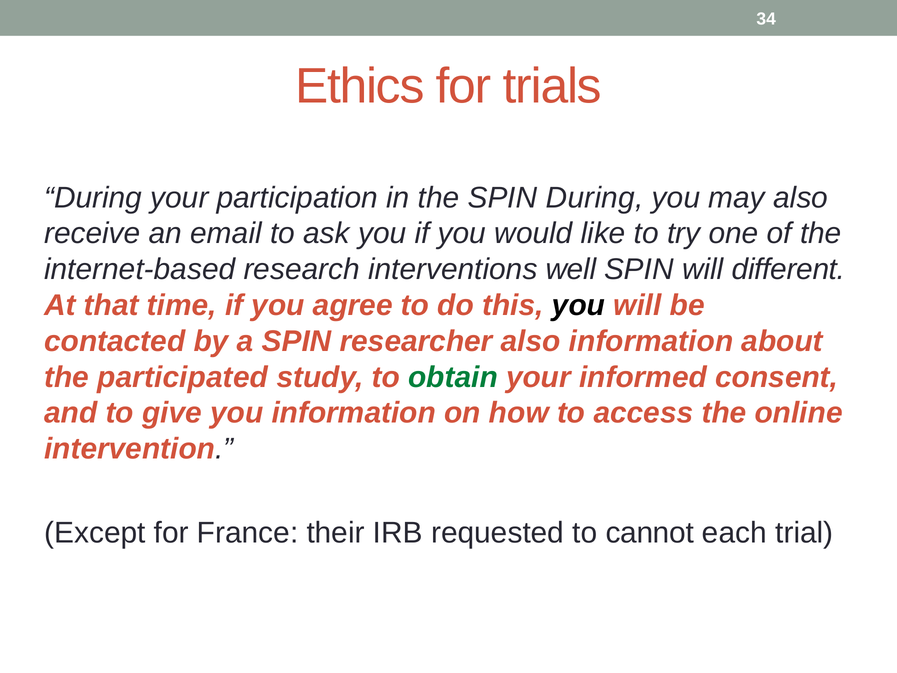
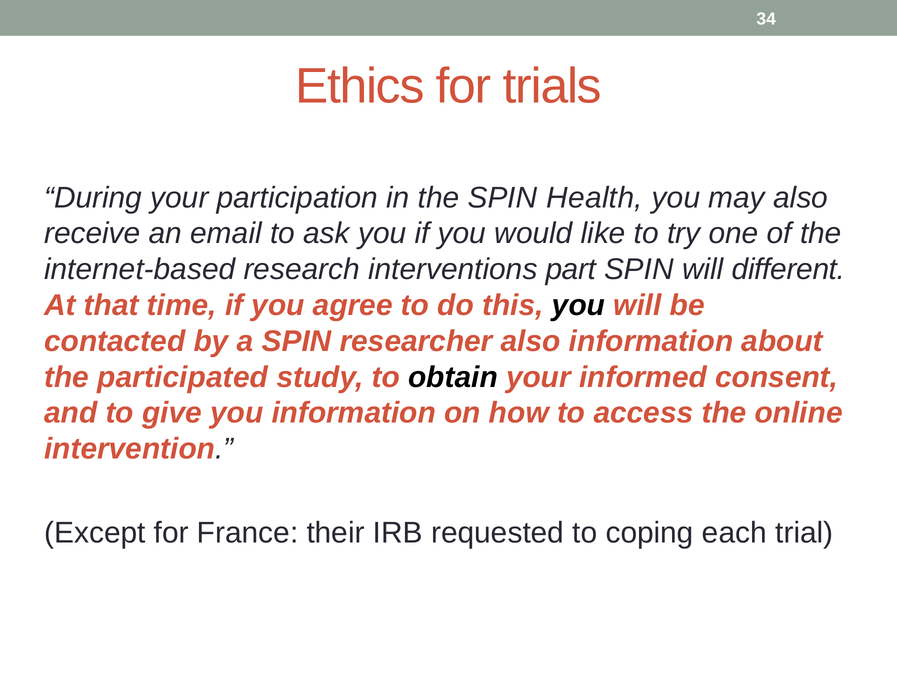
SPIN During: During -> Health
well: well -> part
obtain colour: green -> black
cannot: cannot -> coping
